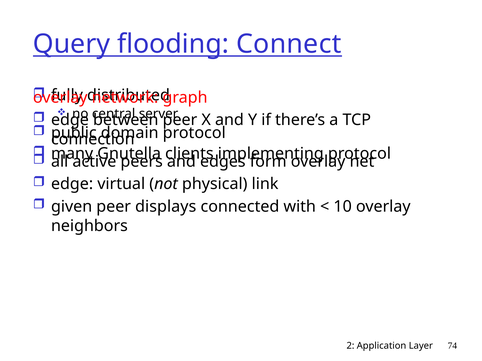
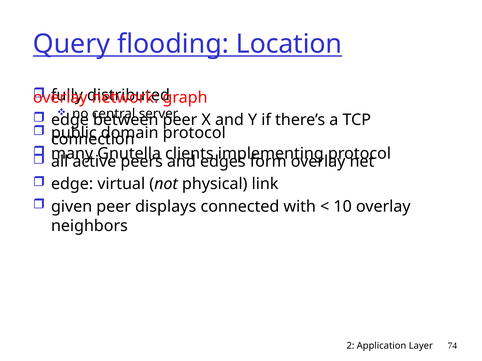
Connect: Connect -> Location
